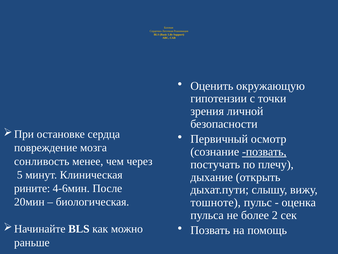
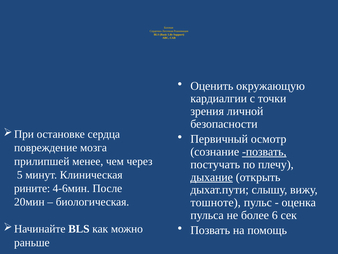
гипотензии: гипотензии -> кардиалгии
сонливость: сонливость -> прилипшей
дыхание underline: none -> present
2: 2 -> 6
